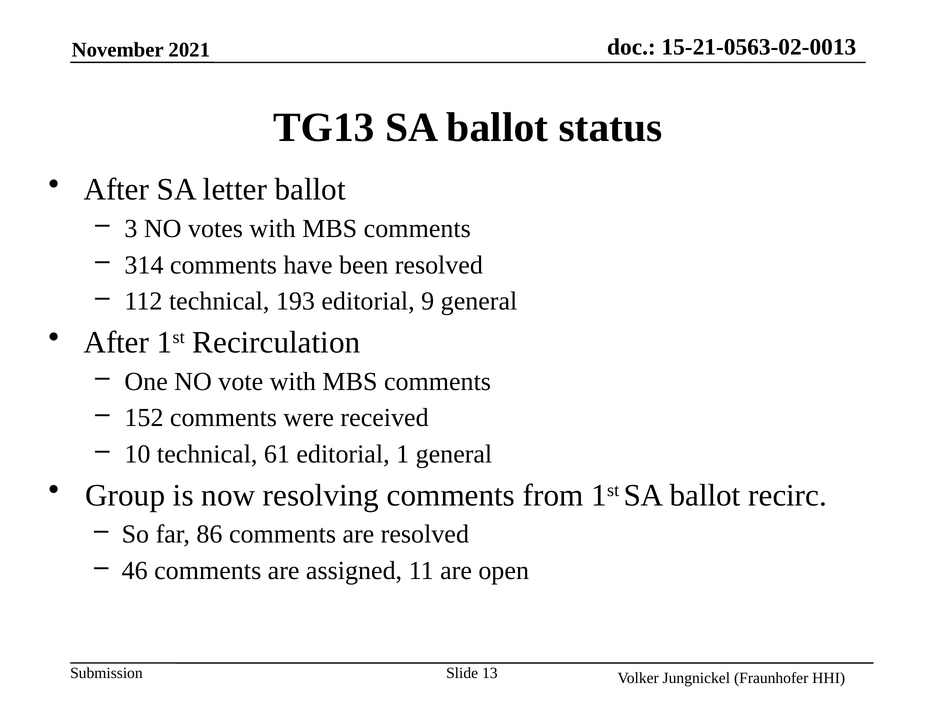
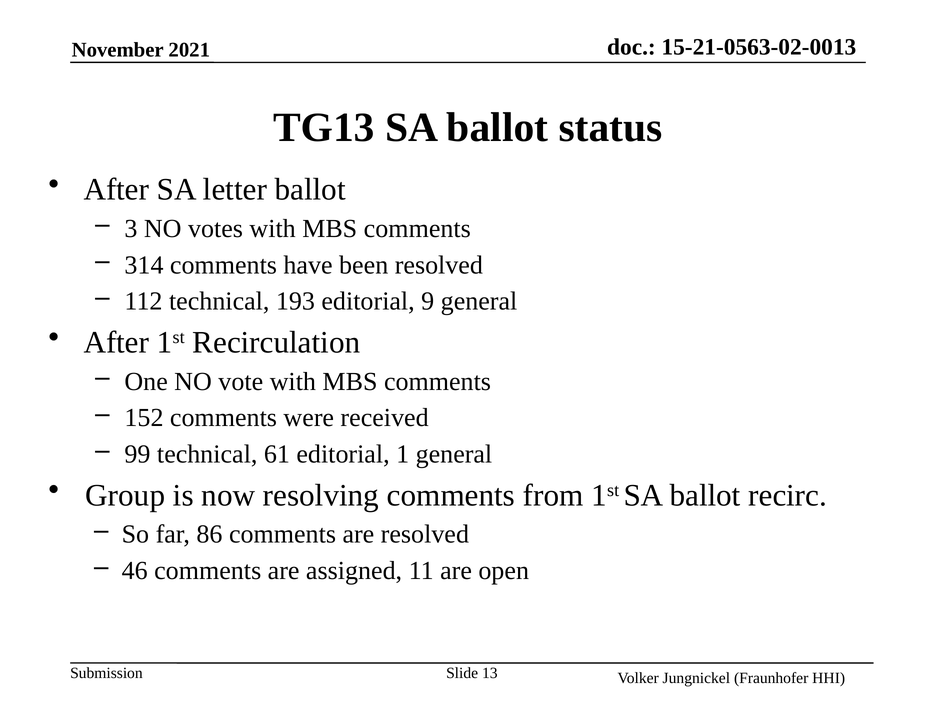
10: 10 -> 99
